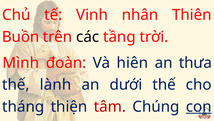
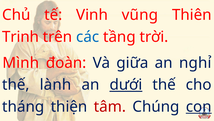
nhân: nhân -> vũng
Buồn: Buồn -> Trinh
các colour: black -> blue
hiên: hiên -> giữa
thưa: thưa -> nghỉ
dưới underline: none -> present
